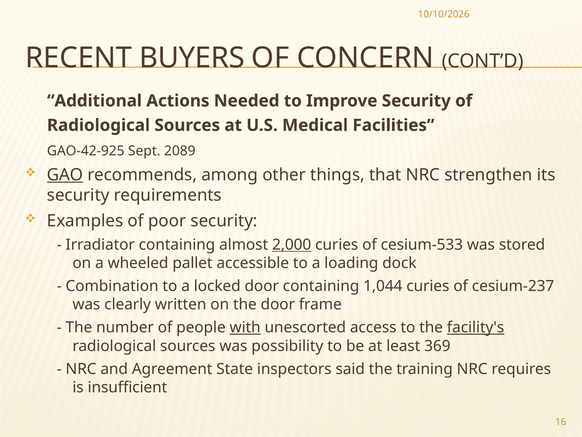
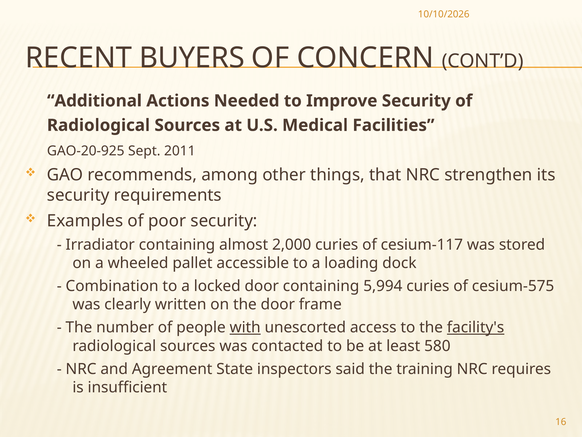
GAO-42-925: GAO-42-925 -> GAO-20-925
2089: 2089 -> 2011
GAO underline: present -> none
2,000 underline: present -> none
cesium-533: cesium-533 -> cesium-117
1,044: 1,044 -> 5,994
cesium-237: cesium-237 -> cesium-575
possibility: possibility -> contacted
369: 369 -> 580
